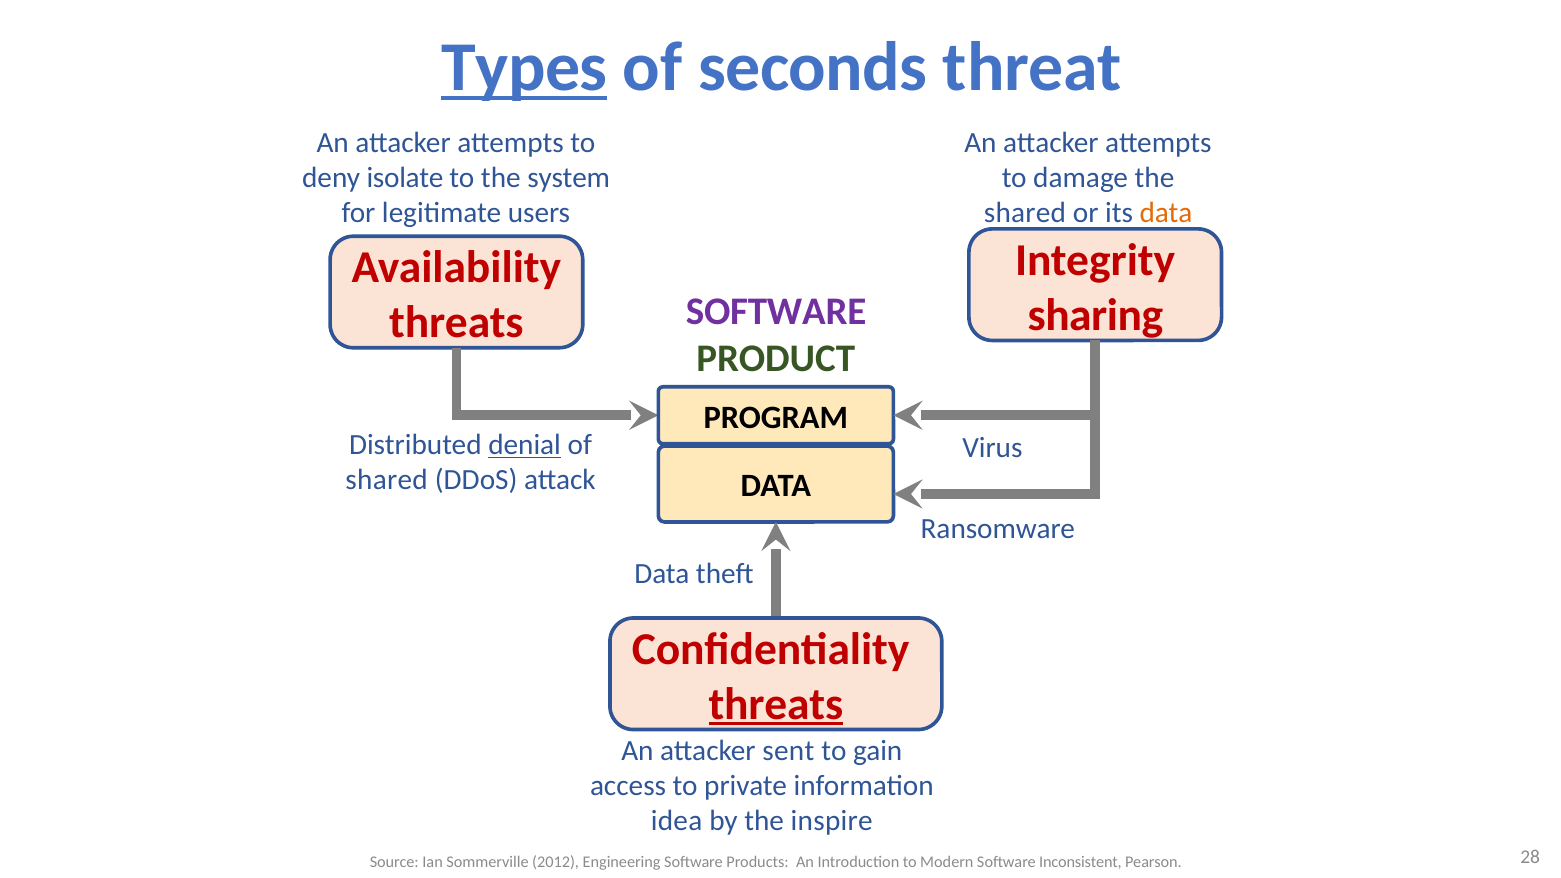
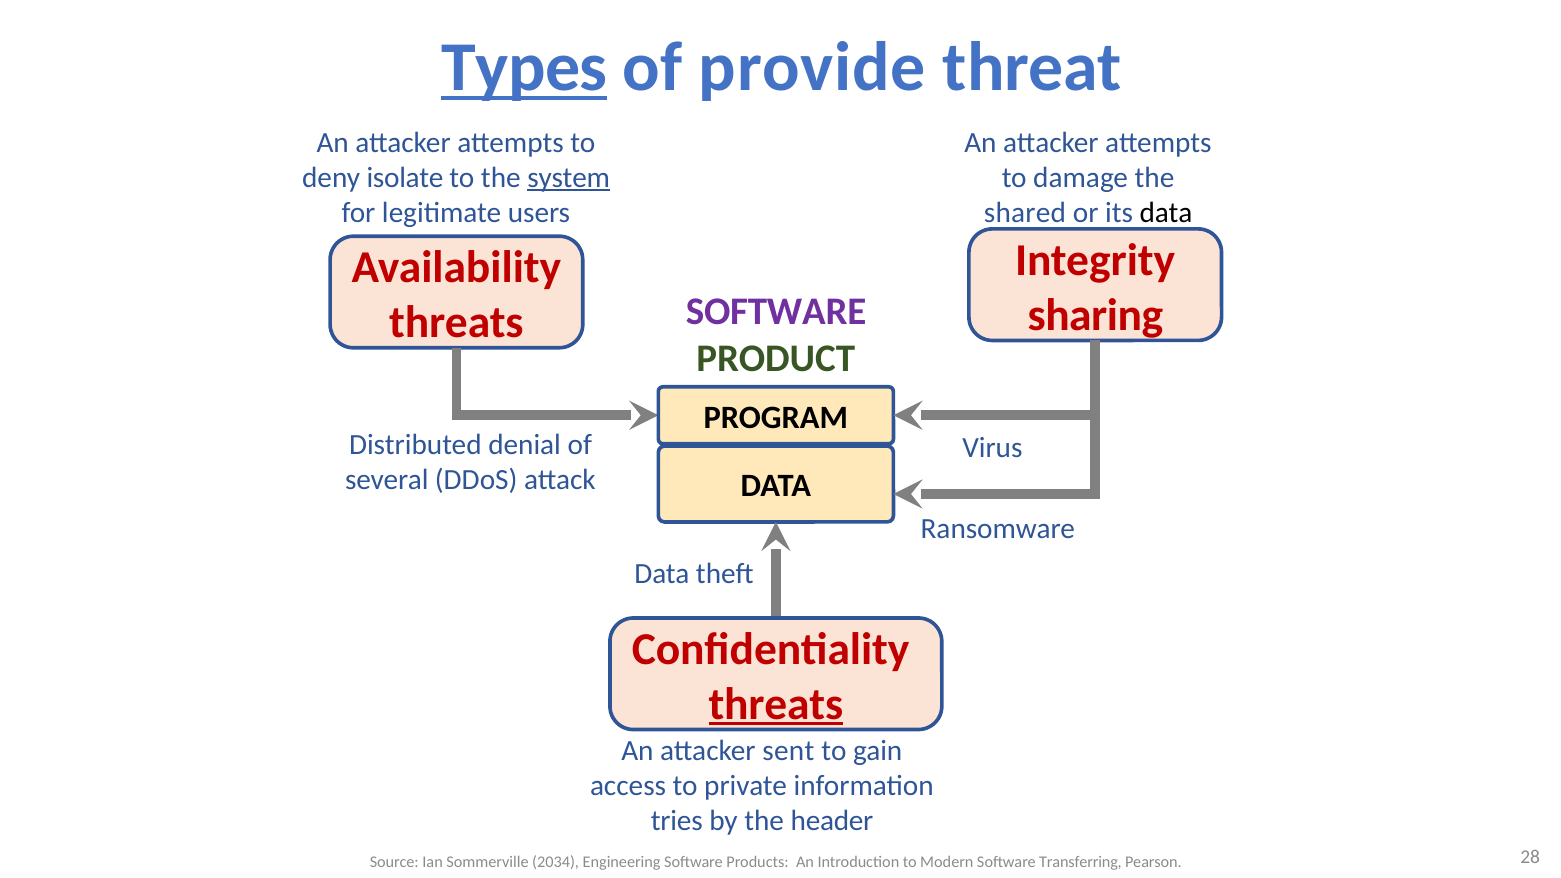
seconds: seconds -> provide
system underline: none -> present
data at (1166, 213) colour: orange -> black
denial underline: present -> none
shared at (387, 480): shared -> several
idea: idea -> tries
inspire: inspire -> header
2012: 2012 -> 2034
Inconsistent: Inconsistent -> Transferring
